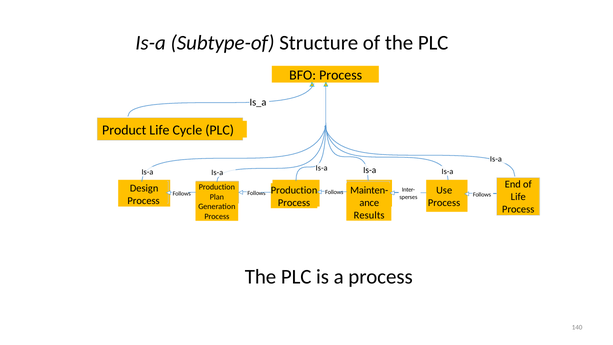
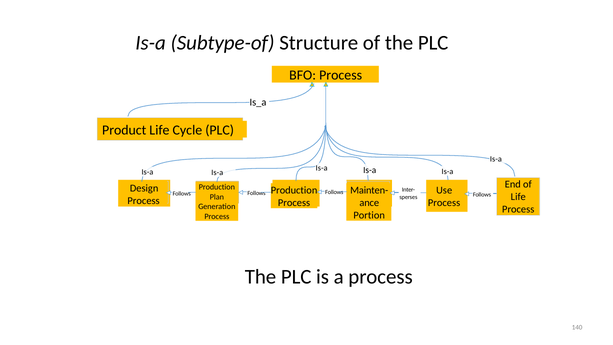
Results: Results -> Portion
